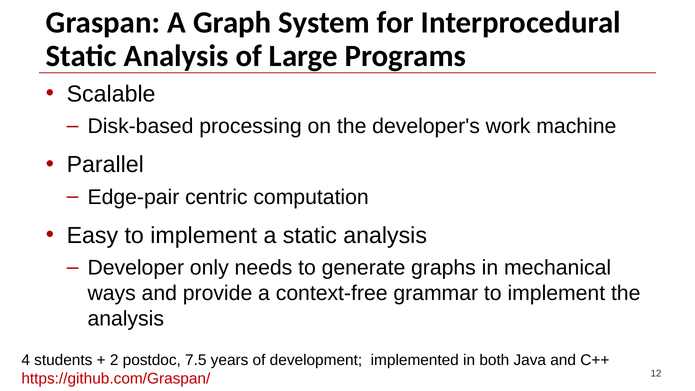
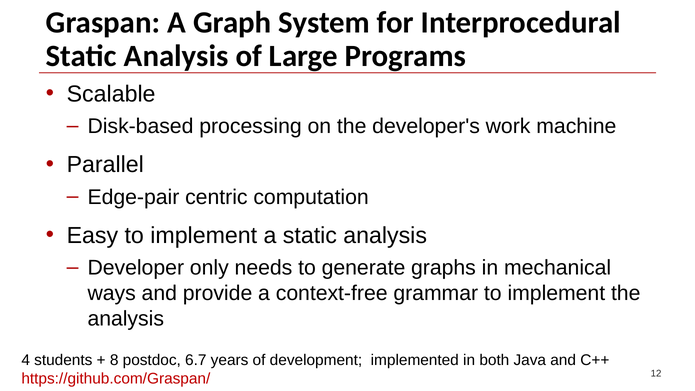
2: 2 -> 8
7.5: 7.5 -> 6.7
